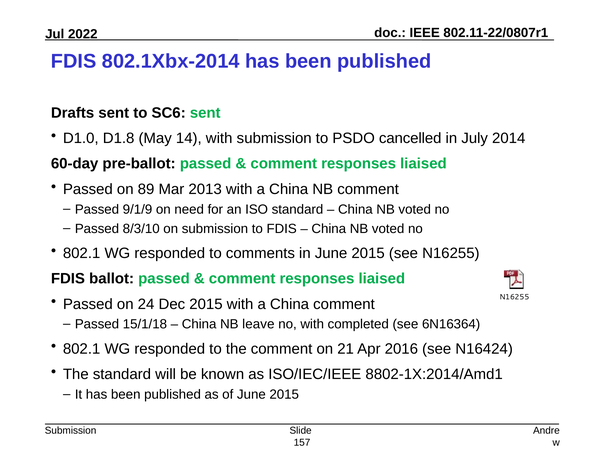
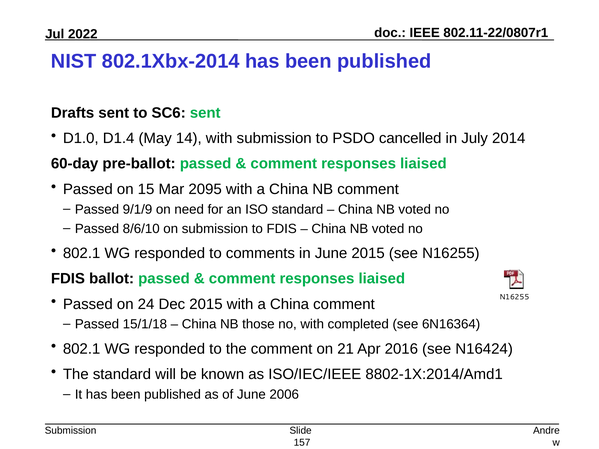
FDIS at (74, 61): FDIS -> NIST
D1.8: D1.8 -> D1.4
89: 89 -> 15
2013: 2013 -> 2095
8/3/10: 8/3/10 -> 8/6/10
leave: leave -> those
of June 2015: 2015 -> 2006
